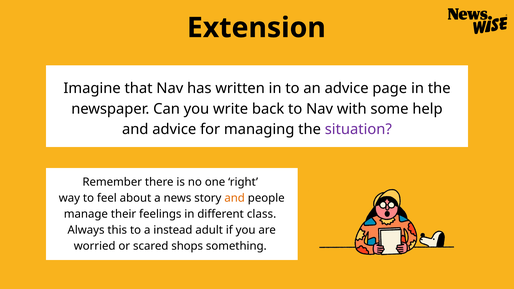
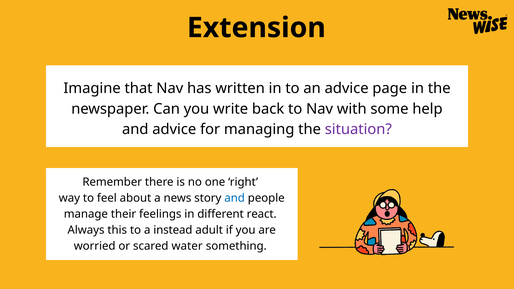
and at (235, 198) colour: orange -> blue
class: class -> react
shops: shops -> water
